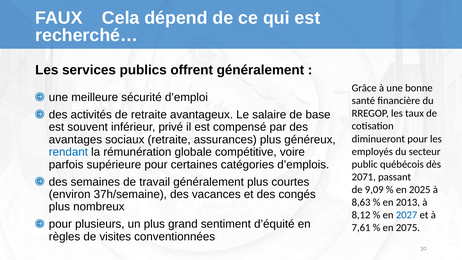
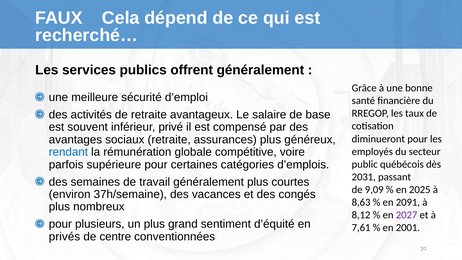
2071: 2071 -> 2031
2013: 2013 -> 2091
2027 colour: blue -> purple
2075: 2075 -> 2001
règles: règles -> privés
visites: visites -> centre
